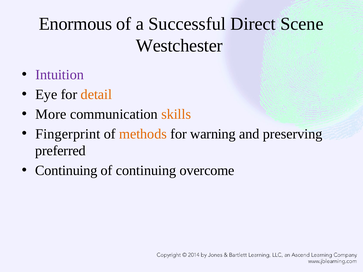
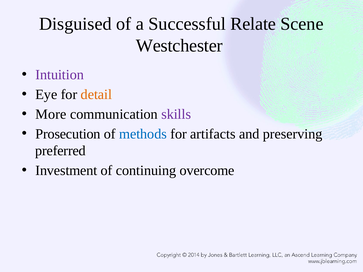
Enormous: Enormous -> Disguised
Direct: Direct -> Relate
skills colour: orange -> purple
Fingerprint: Fingerprint -> Prosecution
methods colour: orange -> blue
warning: warning -> artifacts
Continuing at (66, 171): Continuing -> Investment
